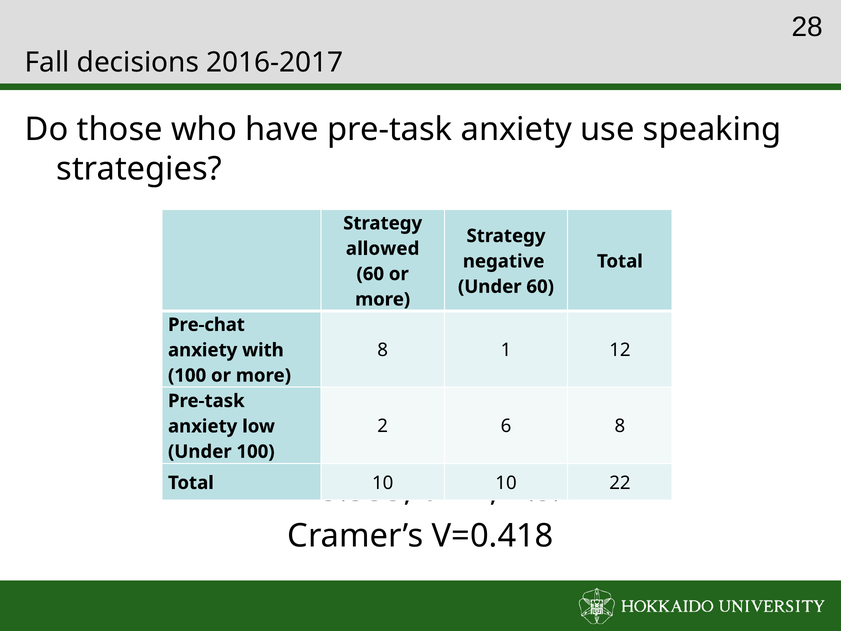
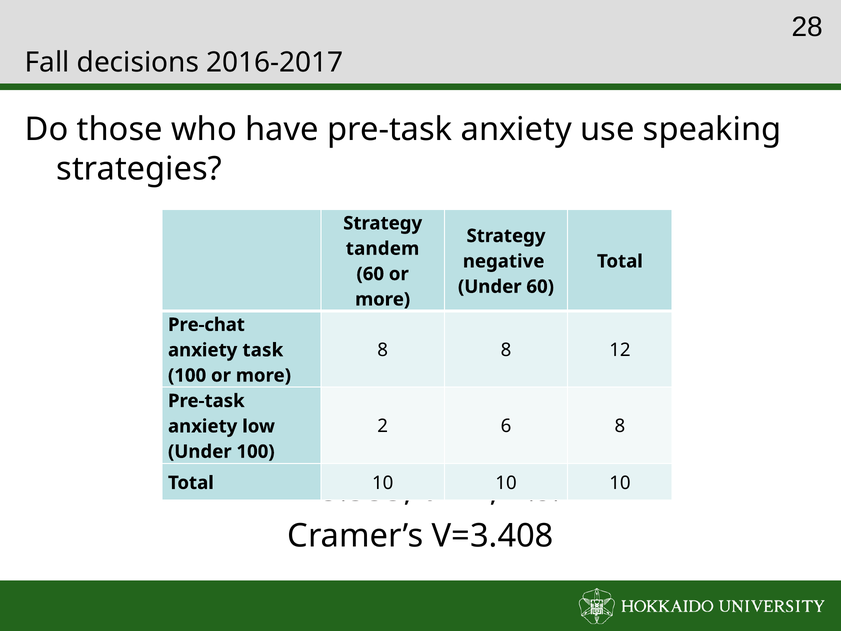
allowed: allowed -> tandem
8 1: 1 -> 8
with: with -> task
22 at (620, 483): 22 -> 10
V=0.418: V=0.418 -> V=3.408
